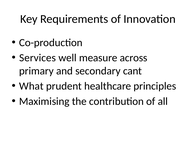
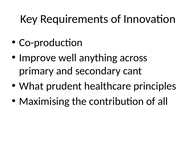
Services: Services -> Improve
measure: measure -> anything
